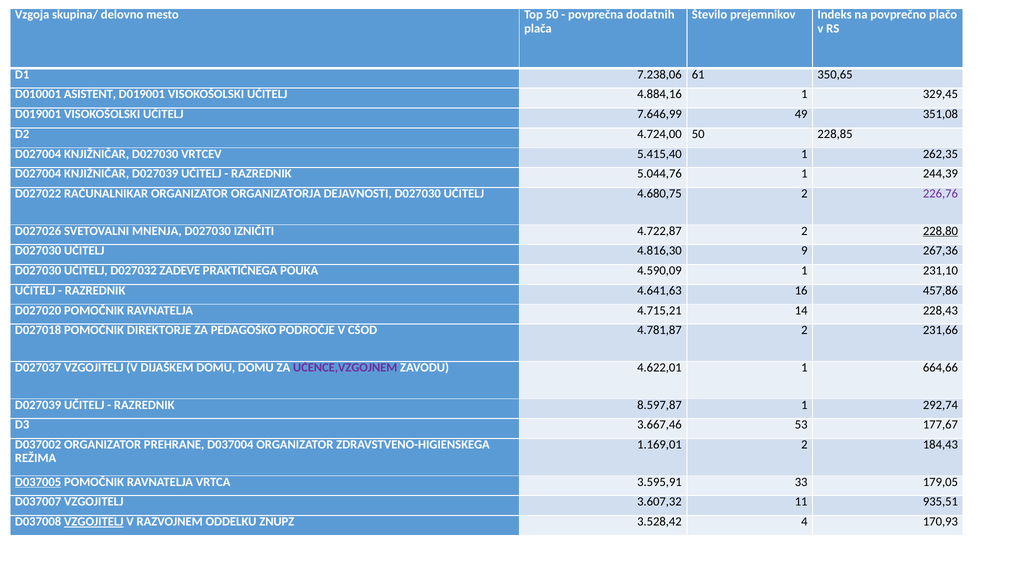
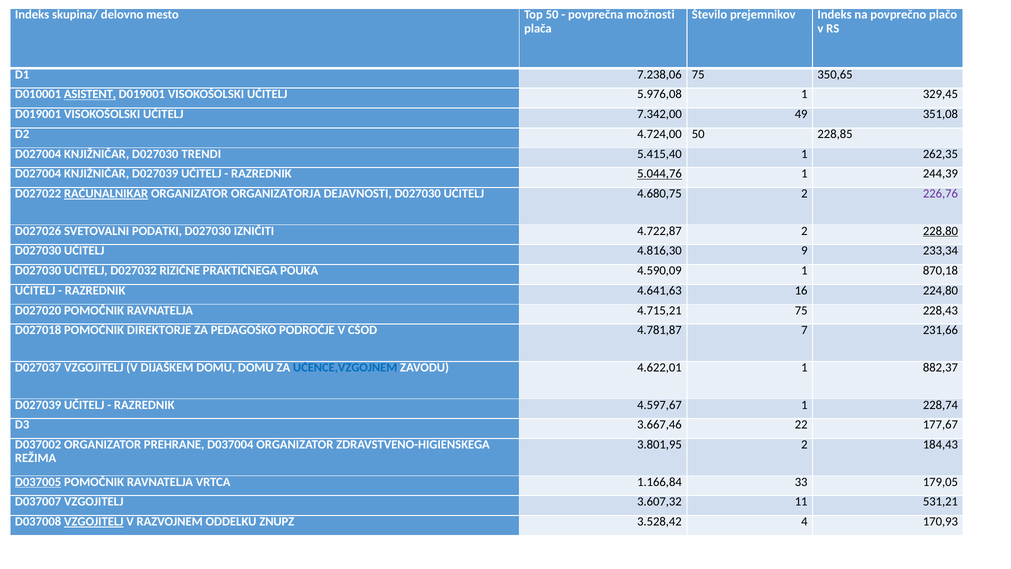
Vzgoja at (32, 15): Vzgoja -> Indeks
dodatnih: dodatnih -> možnosti
7.238,06 61: 61 -> 75
ASISTENT underline: none -> present
4.884,16: 4.884,16 -> 5.976,08
7.646,99: 7.646,99 -> 7.342,00
VRTCEV: VRTCEV -> TRENDI
5.044,76 underline: none -> present
RAČUNALNIKAR underline: none -> present
MNENJA: MNENJA -> PODATKI
267,36: 267,36 -> 233,34
ZADEVE: ZADEVE -> RIZIČNE
231,10: 231,10 -> 870,18
457,86: 457,86 -> 224,80
4.715,21 14: 14 -> 75
4.781,87 2: 2 -> 7
UČENCE,VZGOJNEM colour: purple -> blue
664,66: 664,66 -> 882,37
8.597,87: 8.597,87 -> 4.597,67
292,74: 292,74 -> 228,74
53: 53 -> 22
1.169,01: 1.169,01 -> 3.801,95
3.595,91: 3.595,91 -> 1.166,84
935,51: 935,51 -> 531,21
